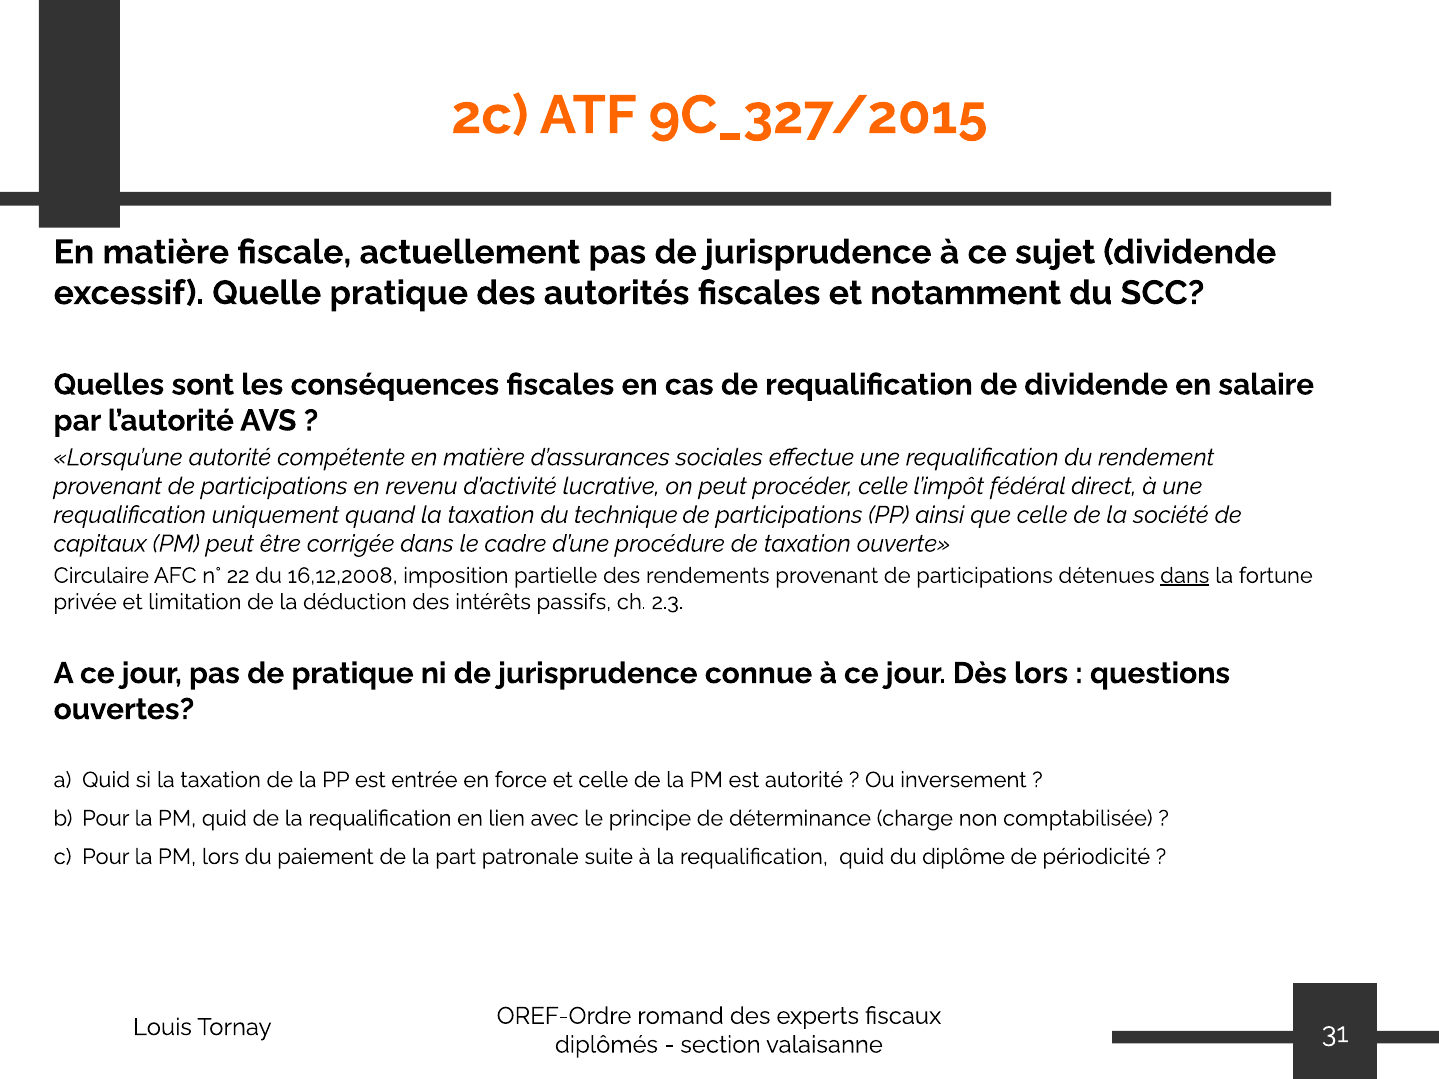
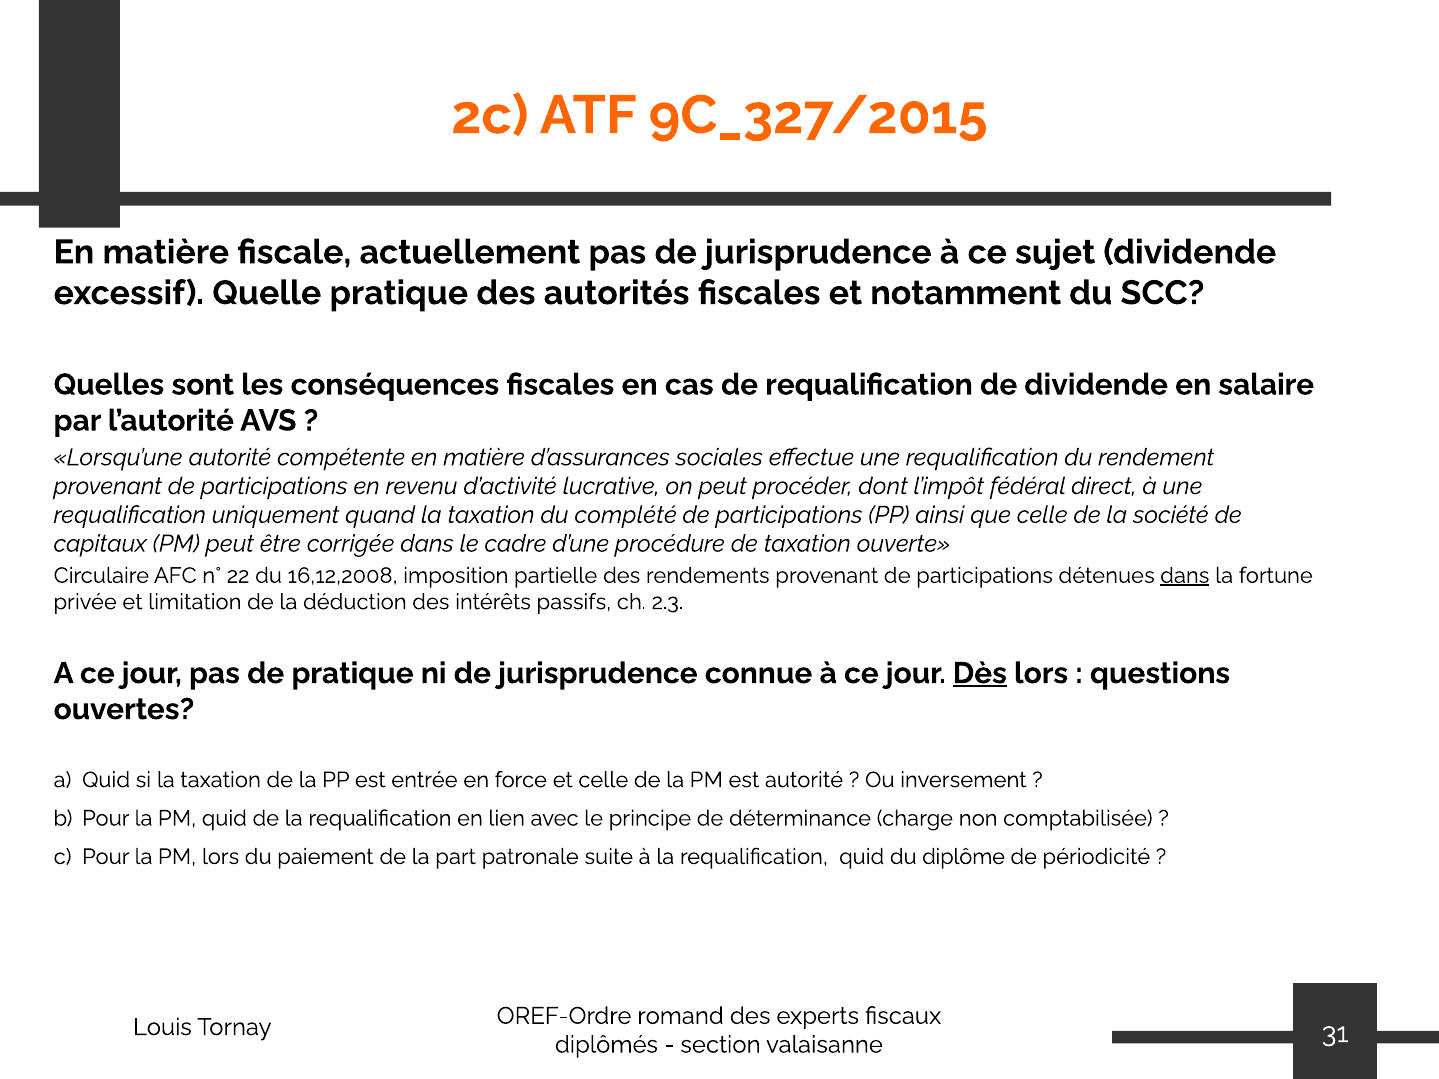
procéder celle: celle -> dont
technique: technique -> complété
Dès underline: none -> present
